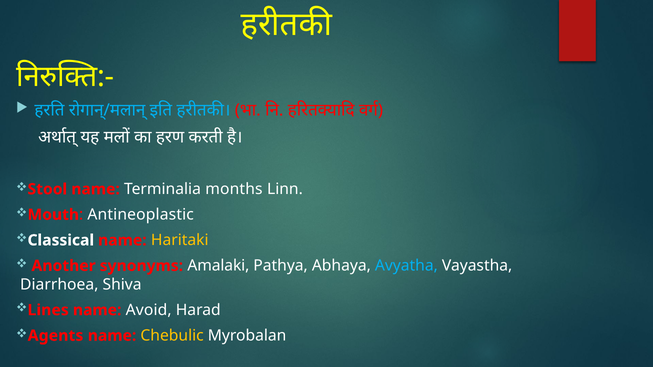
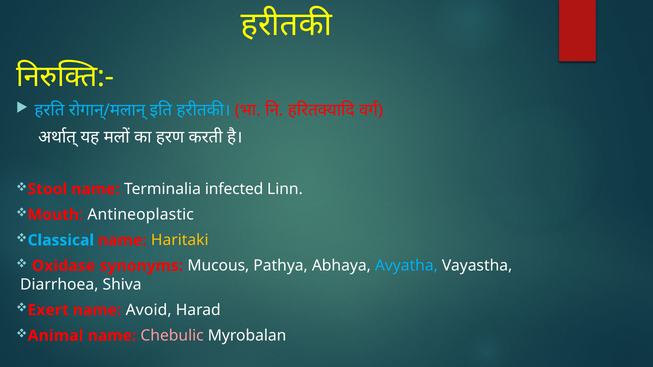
months: months -> infected
Classical colour: white -> light blue
Another: Another -> Oxidase
Amalaki: Amalaki -> Mucous
Lines: Lines -> Exert
Agents: Agents -> Animal
Chebulic colour: yellow -> pink
